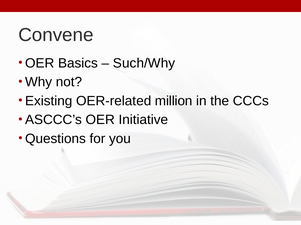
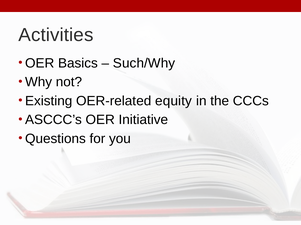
Convene: Convene -> Activities
million: million -> equity
